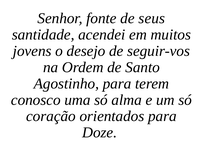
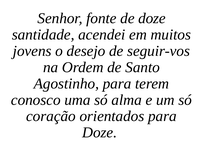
de seus: seus -> doze
